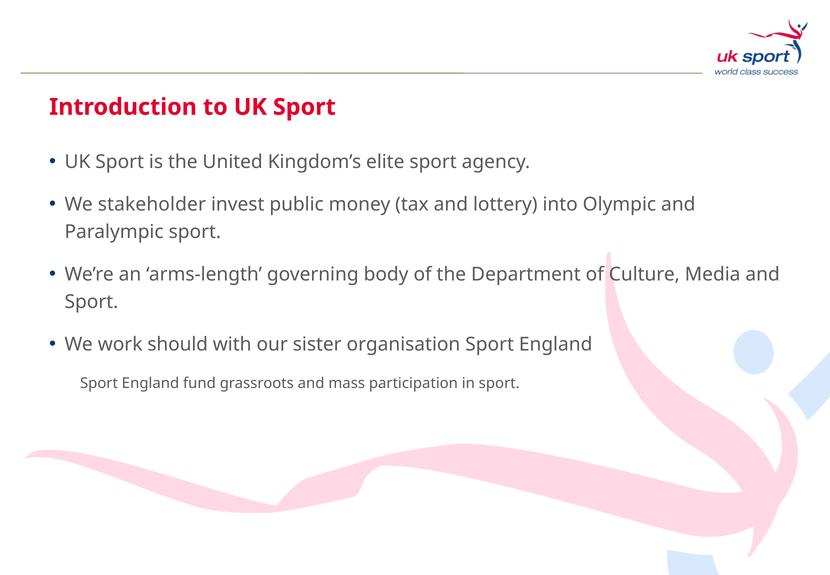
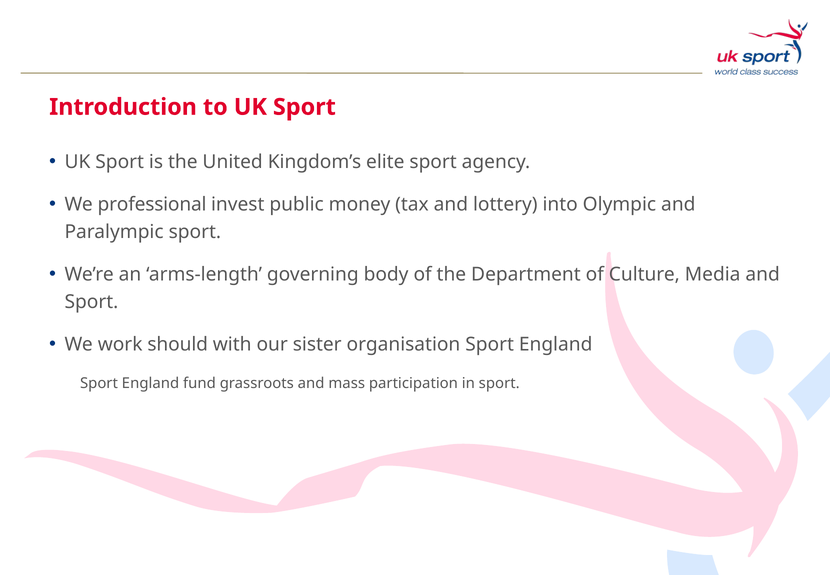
stakeholder: stakeholder -> professional
